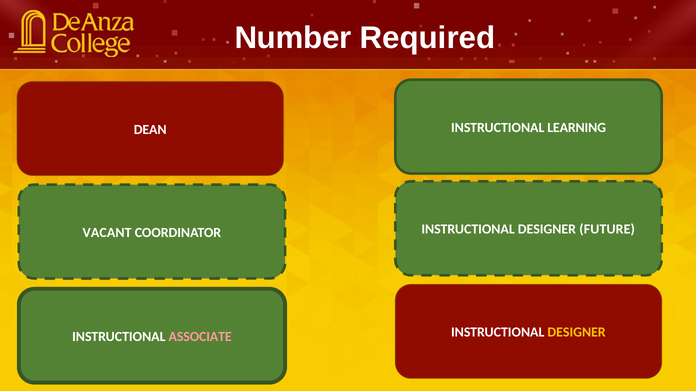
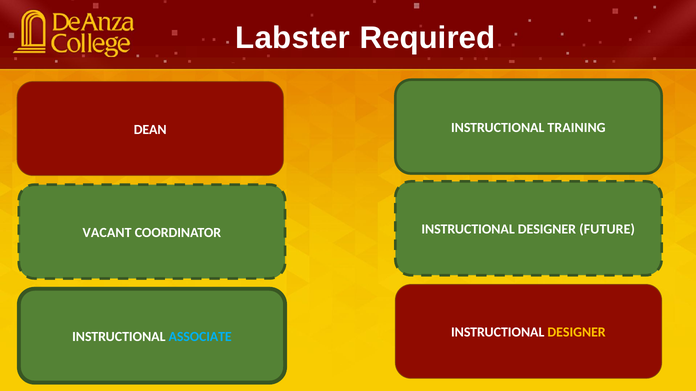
Number: Number -> Labster
LEARNING: LEARNING -> TRAINING
ASSOCIATE colour: pink -> light blue
